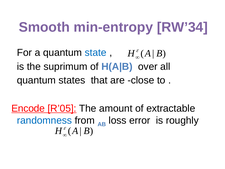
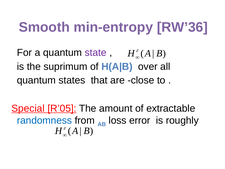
RW’34: RW’34 -> RW’36
state colour: blue -> purple
Encode: Encode -> Special
